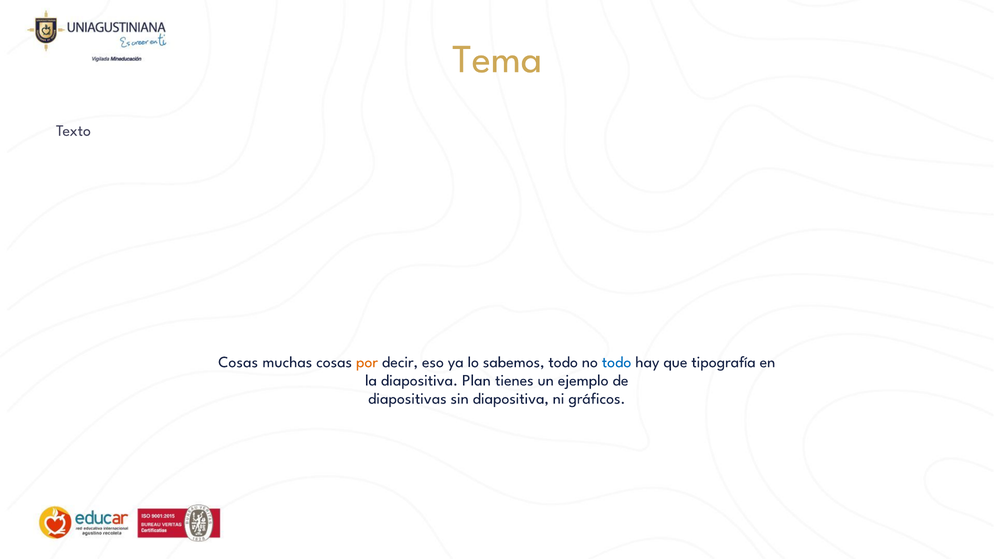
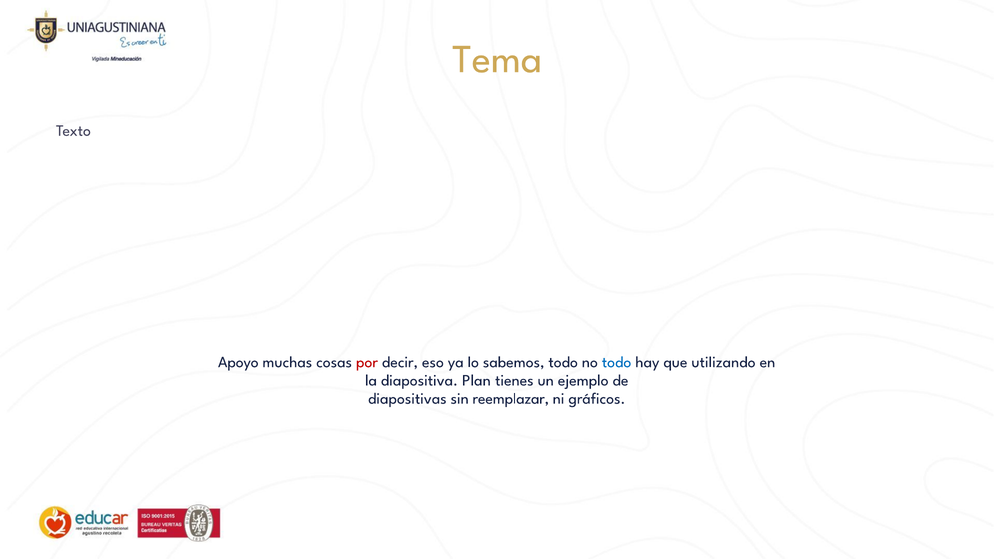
Cosas at (238, 362): Cosas -> Apoyo
por colour: orange -> red
tipografía: tipografía -> utilizando
sin diapositiva: diapositiva -> reemplazar
